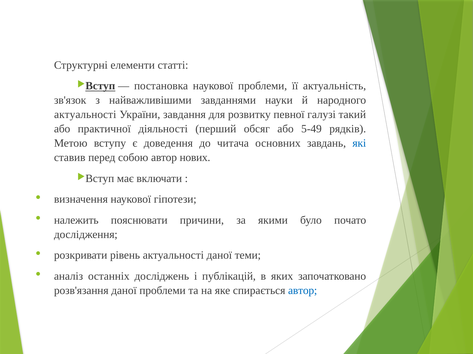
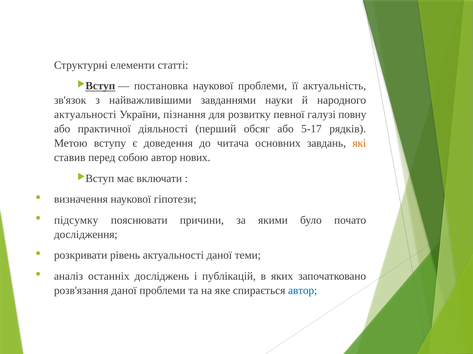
завдання: завдання -> пізнання
такий: такий -> повну
5-49: 5-49 -> 5-17
які colour: blue -> orange
належить: належить -> підсумку
